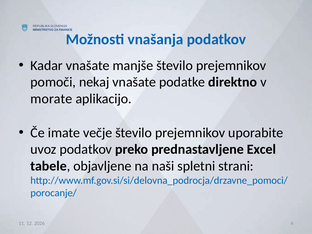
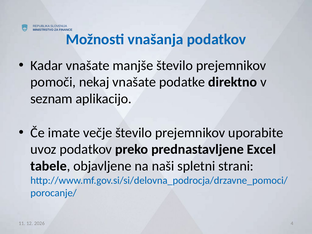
morate: morate -> seznam
